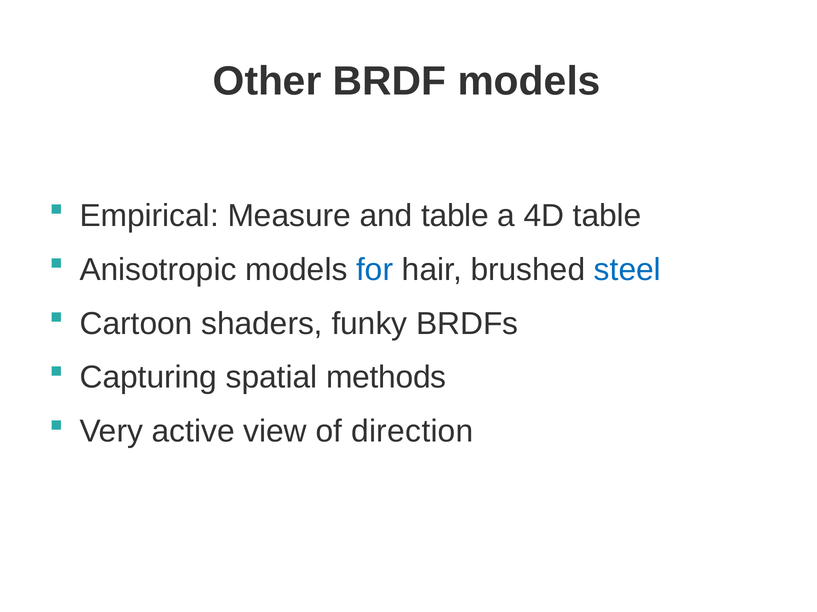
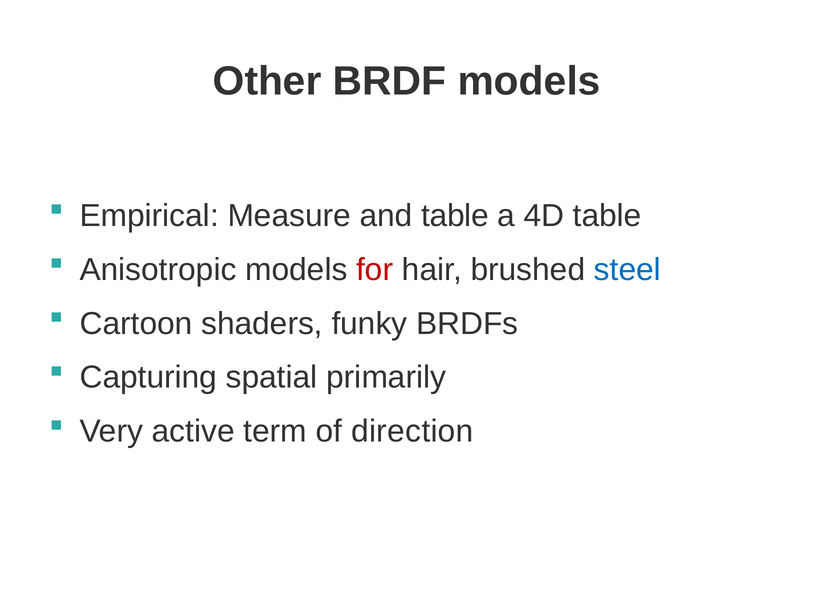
for colour: blue -> red
methods: methods -> primarily
view: view -> term
